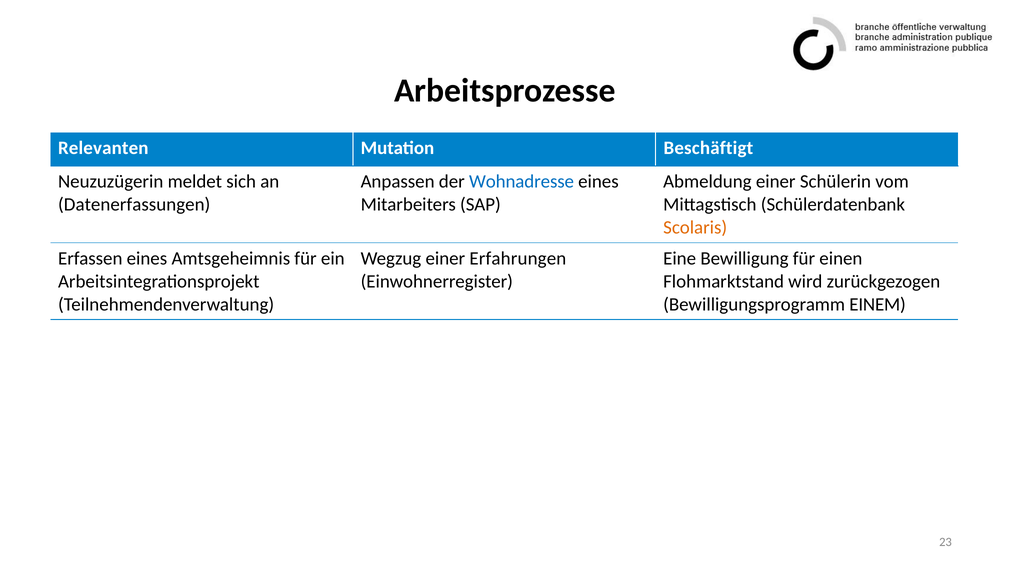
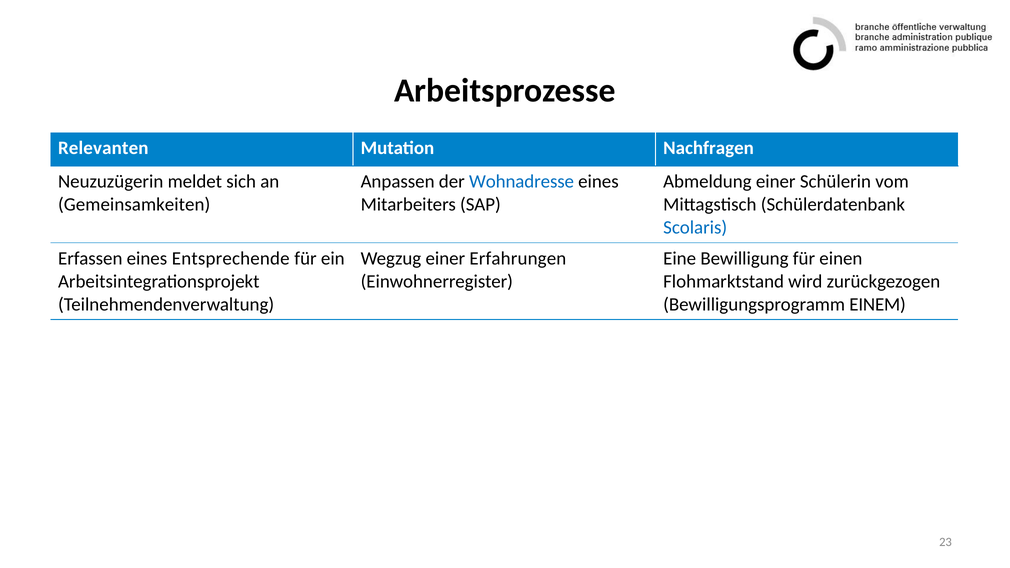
Beschäftigt: Beschäftigt -> Nachfragen
Datenerfassungen: Datenerfassungen -> Gemeinsamkeiten
Scolaris colour: orange -> blue
Amtsgeheimnis: Amtsgeheimnis -> Entsprechende
